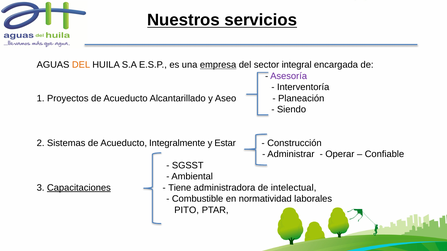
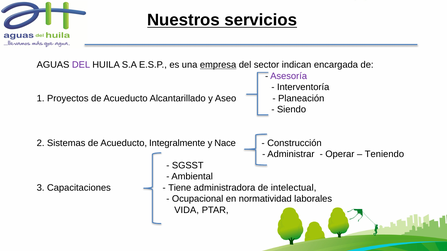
DEL at (81, 65) colour: orange -> purple
integral: integral -> indican
Estar: Estar -> Nace
Confiable: Confiable -> Teniendo
Capacitaciones underline: present -> none
Combustible: Combustible -> Ocupacional
PITO: PITO -> VIDA
